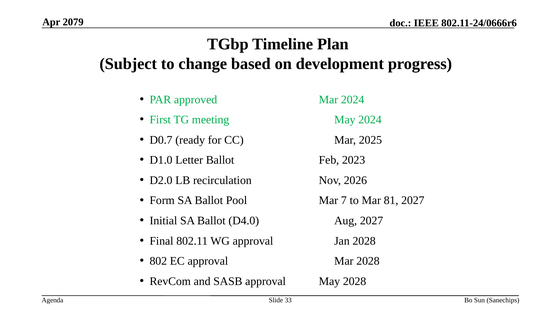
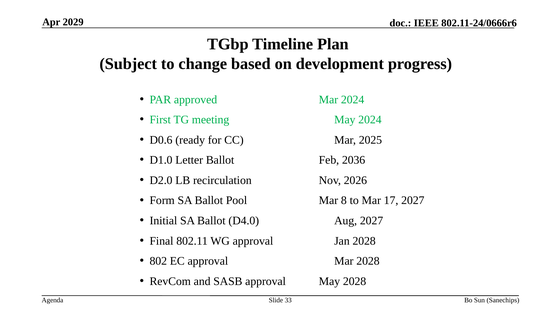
2079: 2079 -> 2029
D0.7: D0.7 -> D0.6
2023: 2023 -> 2036
7: 7 -> 8
81: 81 -> 17
